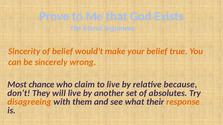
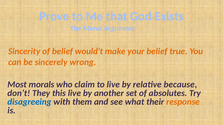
chance: chance -> morals
will: will -> this
disagreeing colour: orange -> blue
